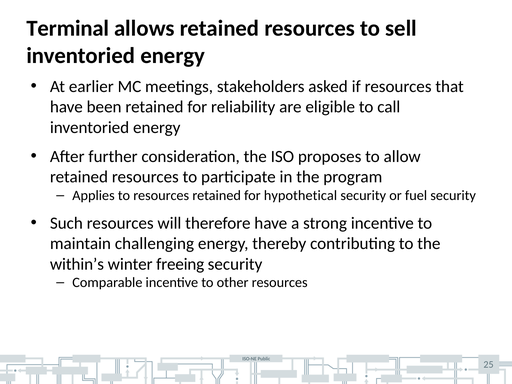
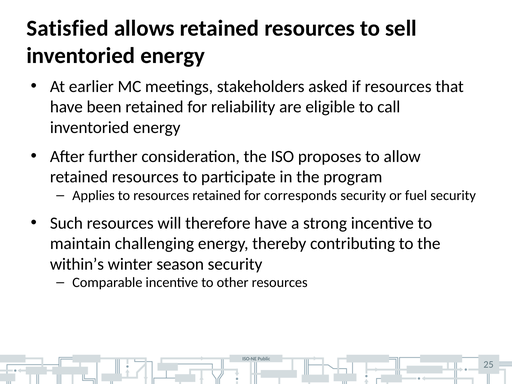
Terminal: Terminal -> Satisfied
hypothetical: hypothetical -> corresponds
freeing: freeing -> season
